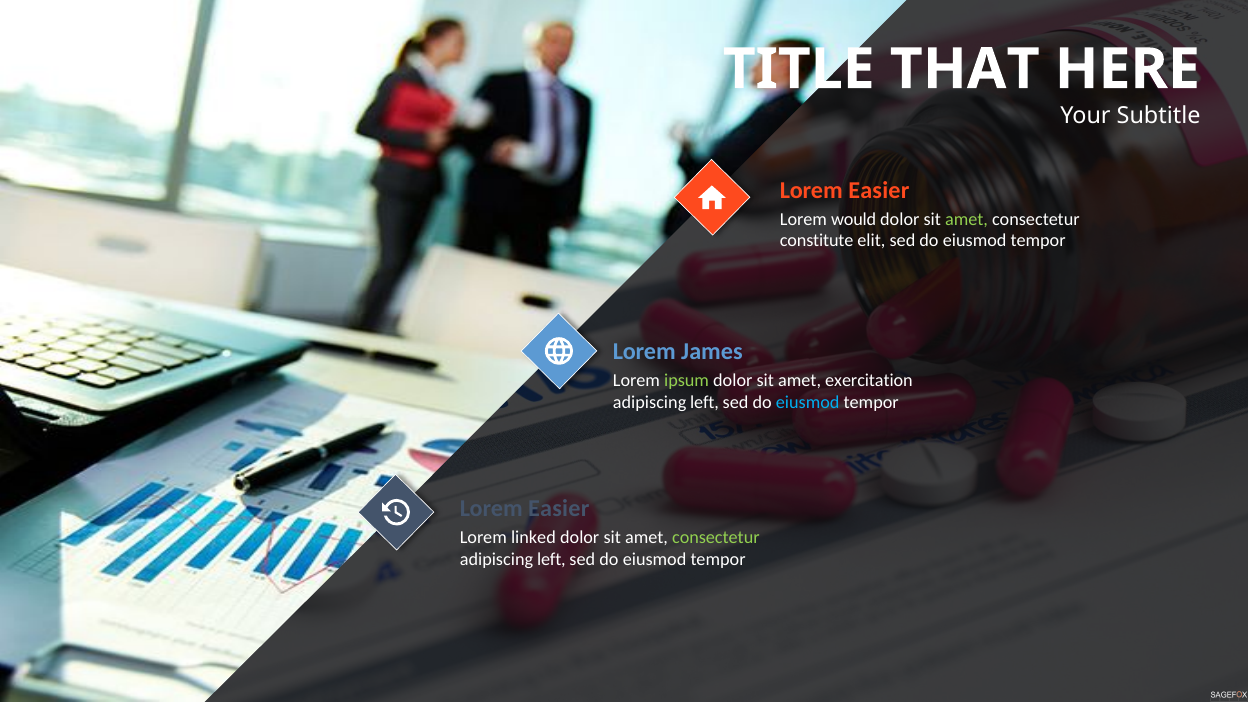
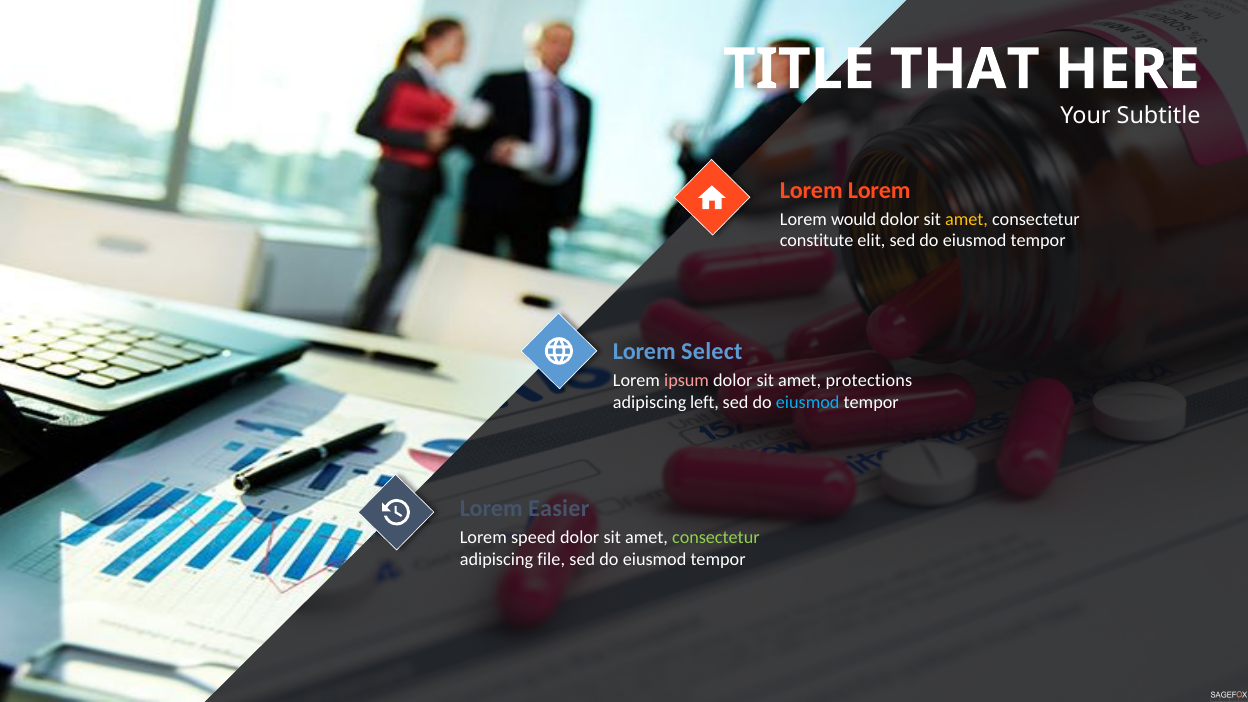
Easier at (879, 190): Easier -> Lorem
amet at (967, 219) colour: light green -> yellow
James: James -> Select
ipsum colour: light green -> pink
exercitation: exercitation -> protections
linked: linked -> speed
left at (551, 559): left -> file
